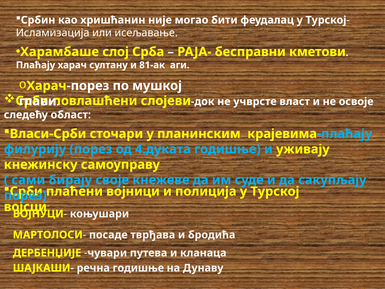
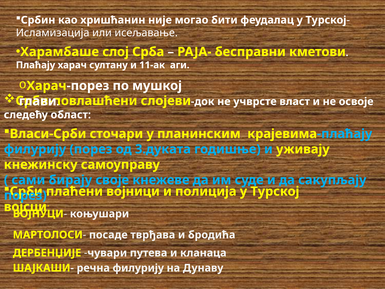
81-ак: 81-ак -> 11-ак
4.дуката: 4.дуката -> 3.дуката
речна годишње: годишње -> филурију
